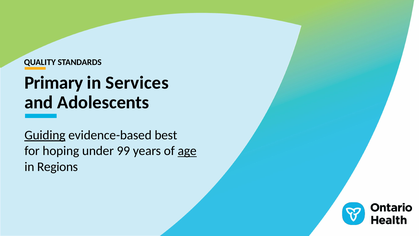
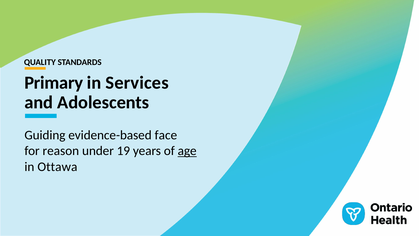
Guiding underline: present -> none
best: best -> face
hoping: hoping -> reason
99: 99 -> 19
Regions: Regions -> Ottawa
